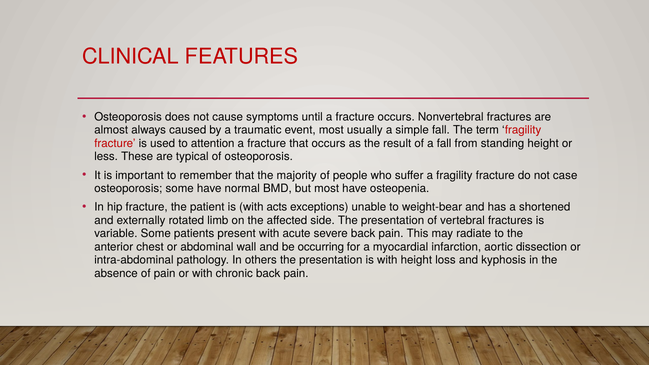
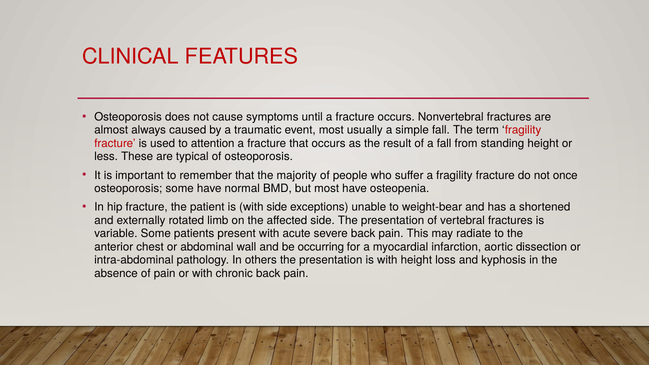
case: case -> once
with acts: acts -> side
